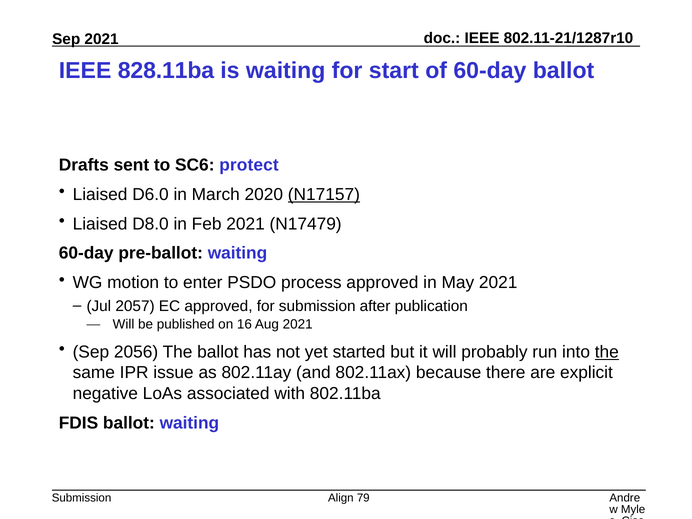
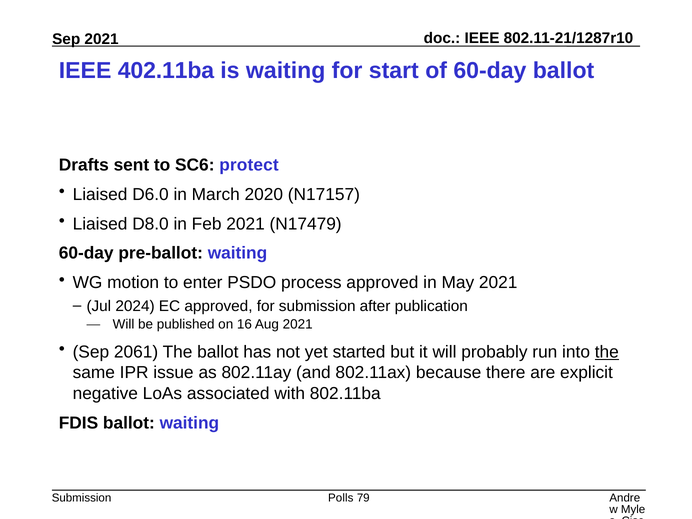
828.11ba: 828.11ba -> 402.11ba
N17157 underline: present -> none
2057: 2057 -> 2024
2056: 2056 -> 2061
Align: Align -> Polls
